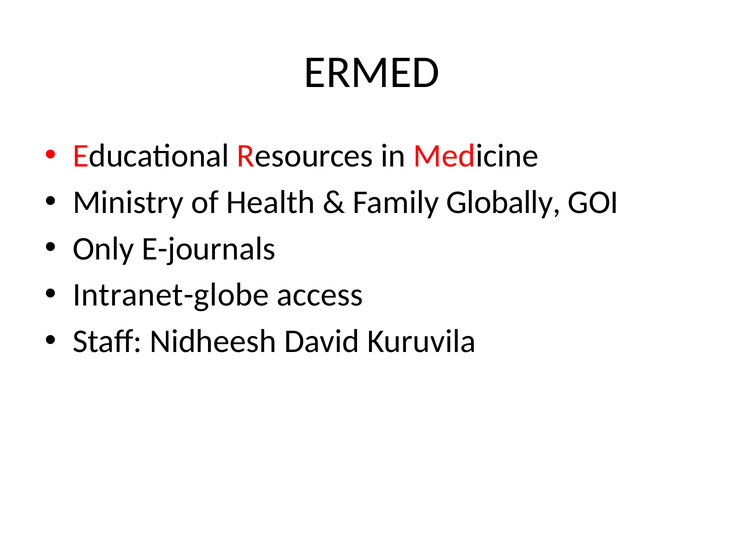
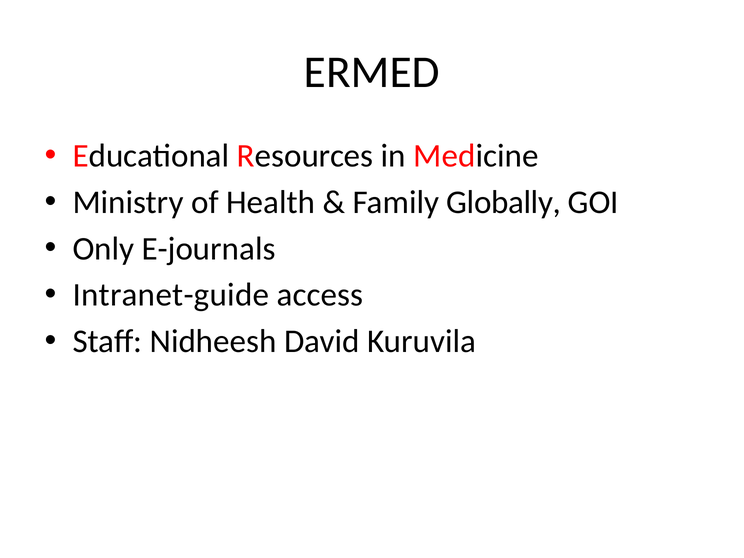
Intranet-globe: Intranet-globe -> Intranet-guide
